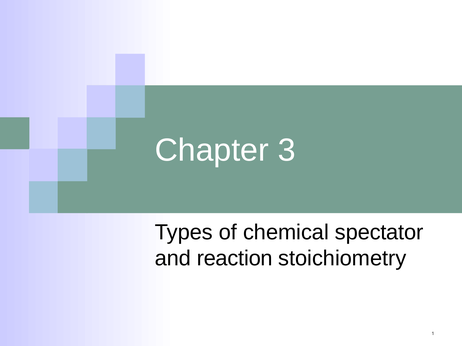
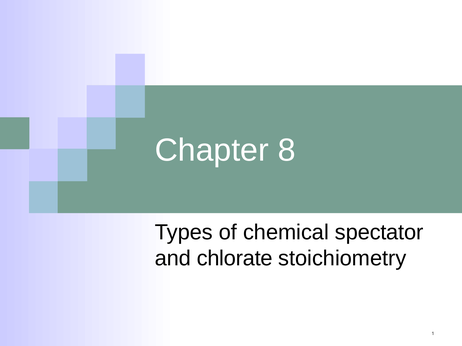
3: 3 -> 8
reaction: reaction -> chlorate
